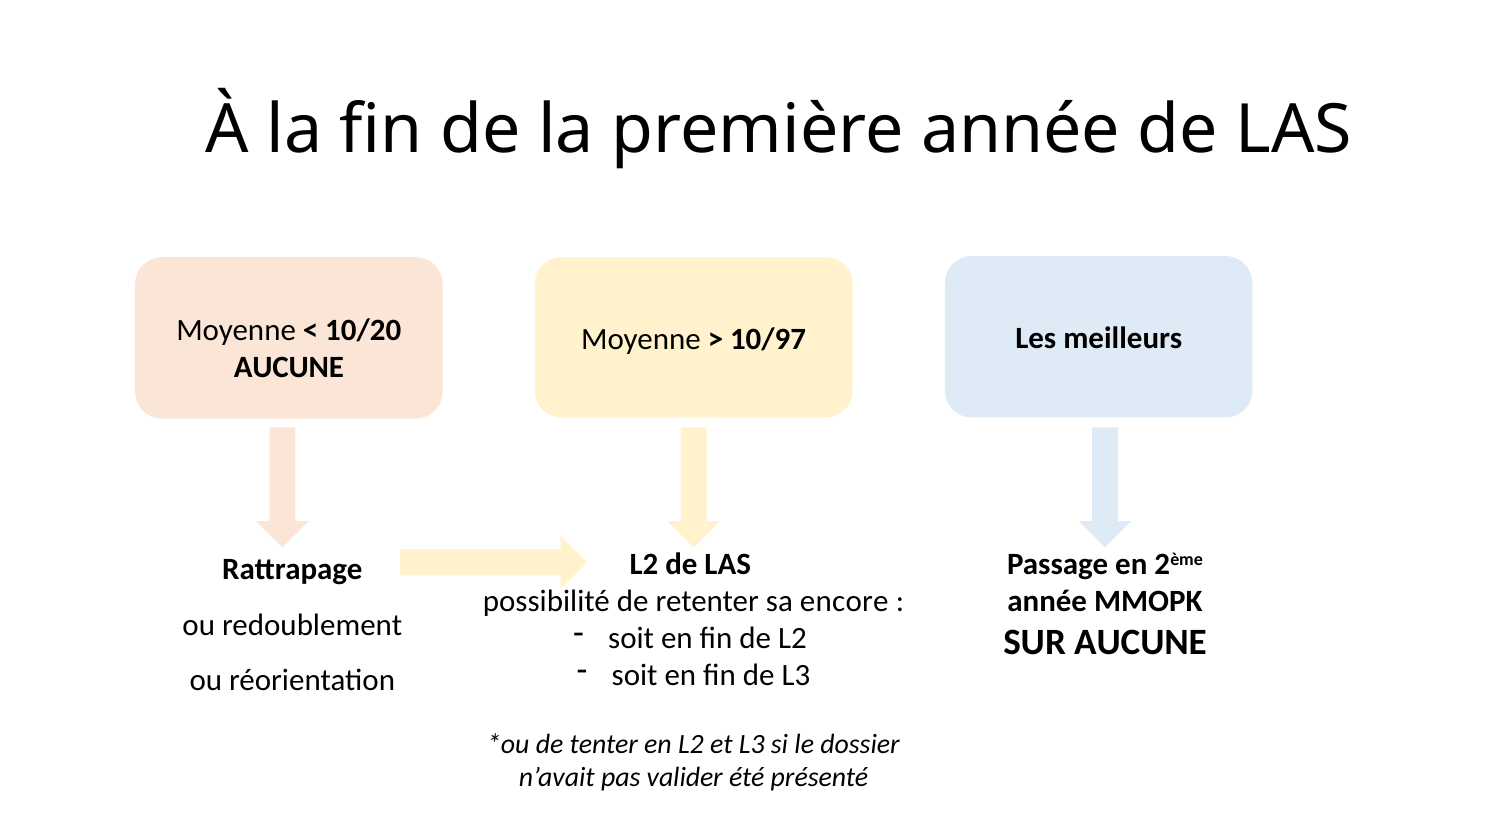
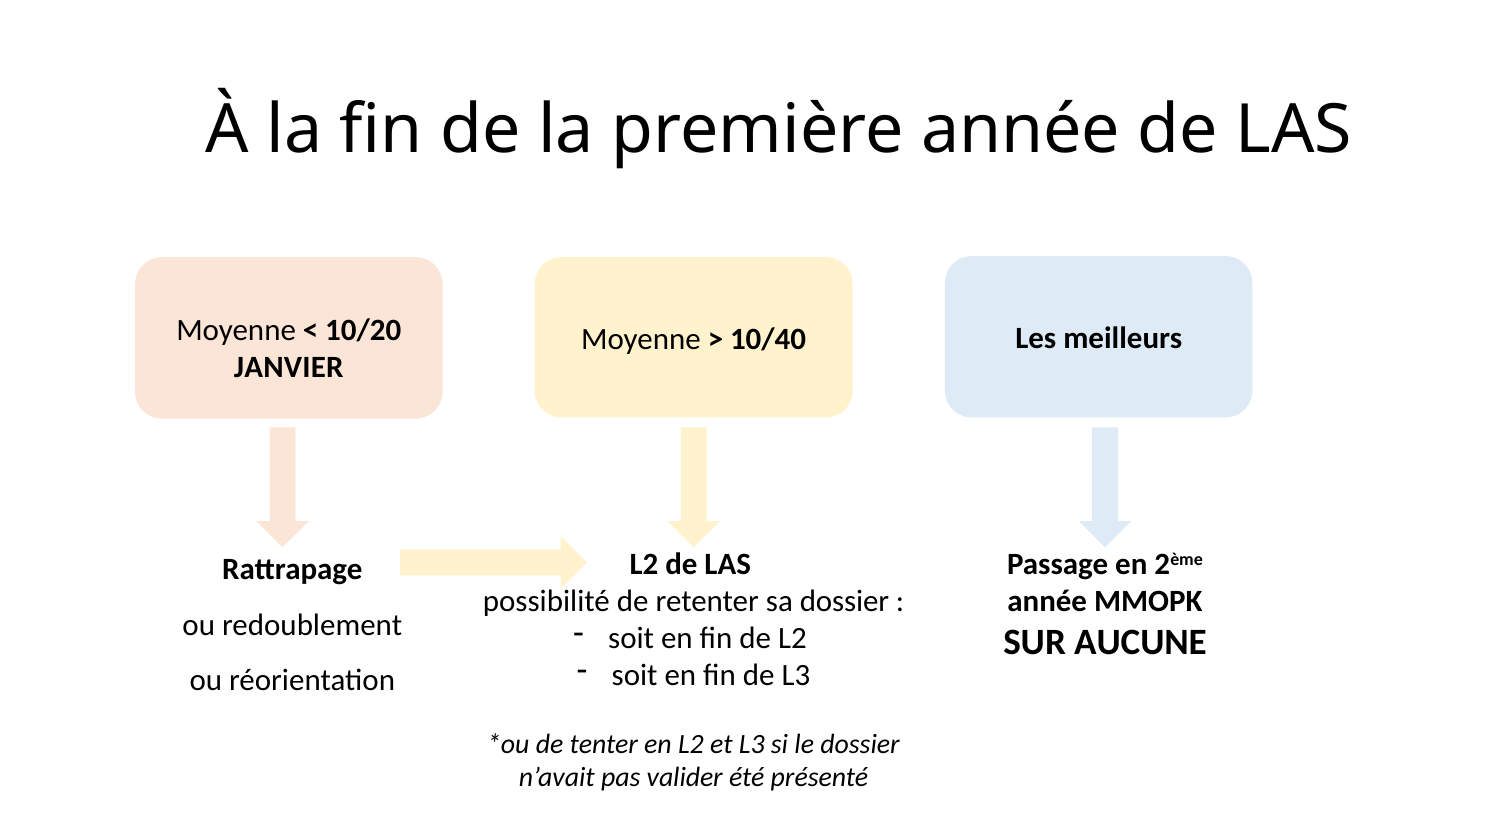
10/97: 10/97 -> 10/40
AUCUNE at (289, 367): AUCUNE -> JANVIER
sa encore: encore -> dossier
